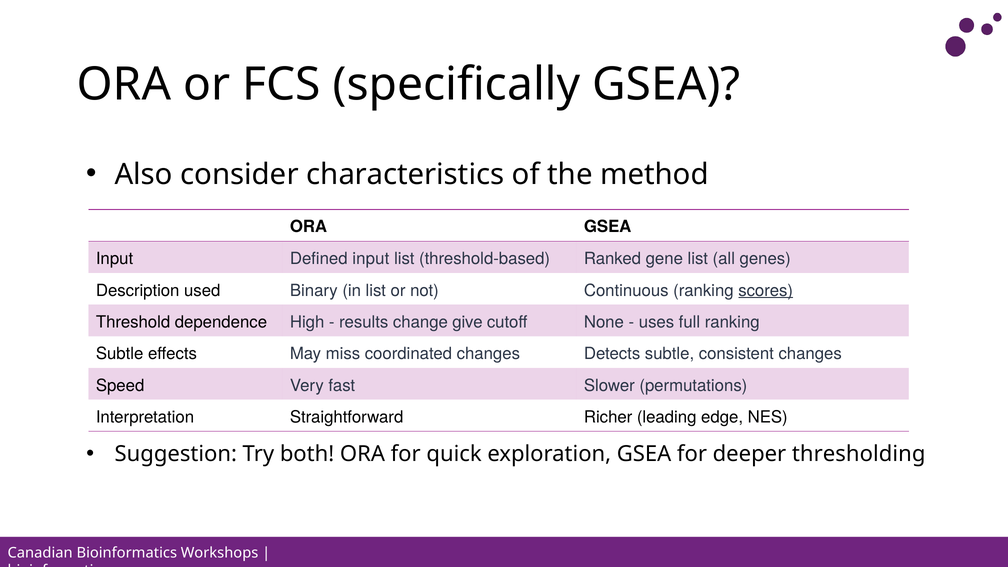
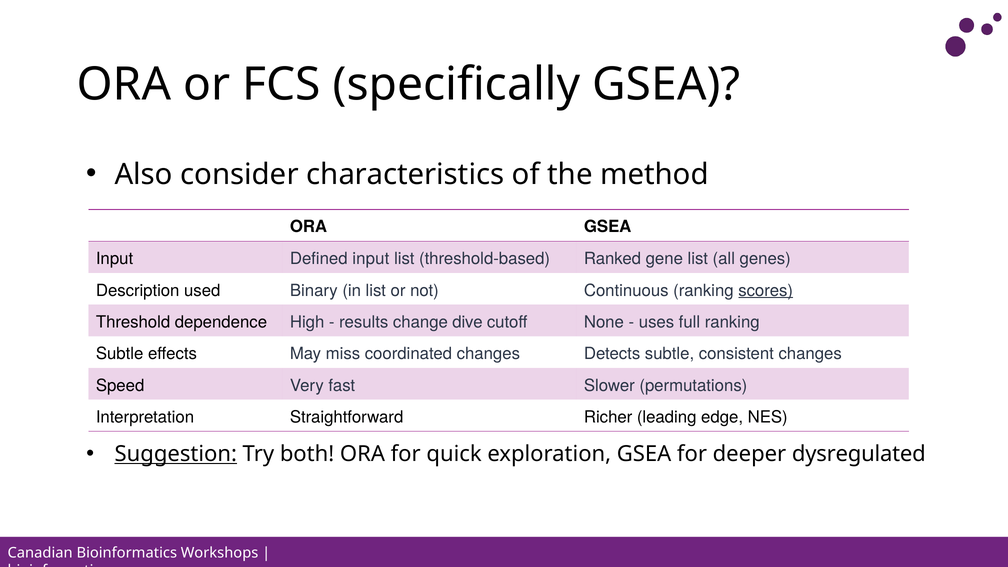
give: give -> dive
Suggestion underline: none -> present
thresholding: thresholding -> dysregulated
